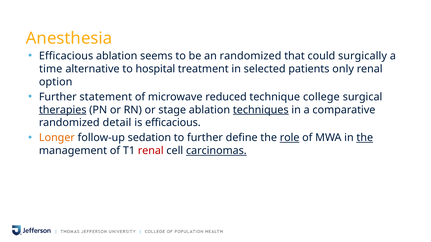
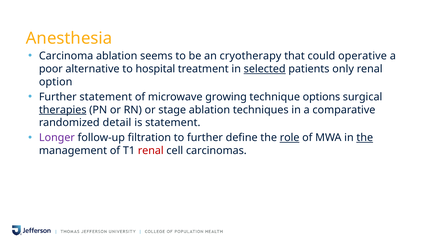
Efficacious at (66, 56): Efficacious -> Carcinoma
an randomized: randomized -> cryotherapy
surgically: surgically -> operative
time: time -> poor
selected underline: none -> present
reduced: reduced -> growing
college: college -> options
techniques underline: present -> none
is efficacious: efficacious -> statement
Longer colour: orange -> purple
sedation: sedation -> filtration
carcinomas underline: present -> none
